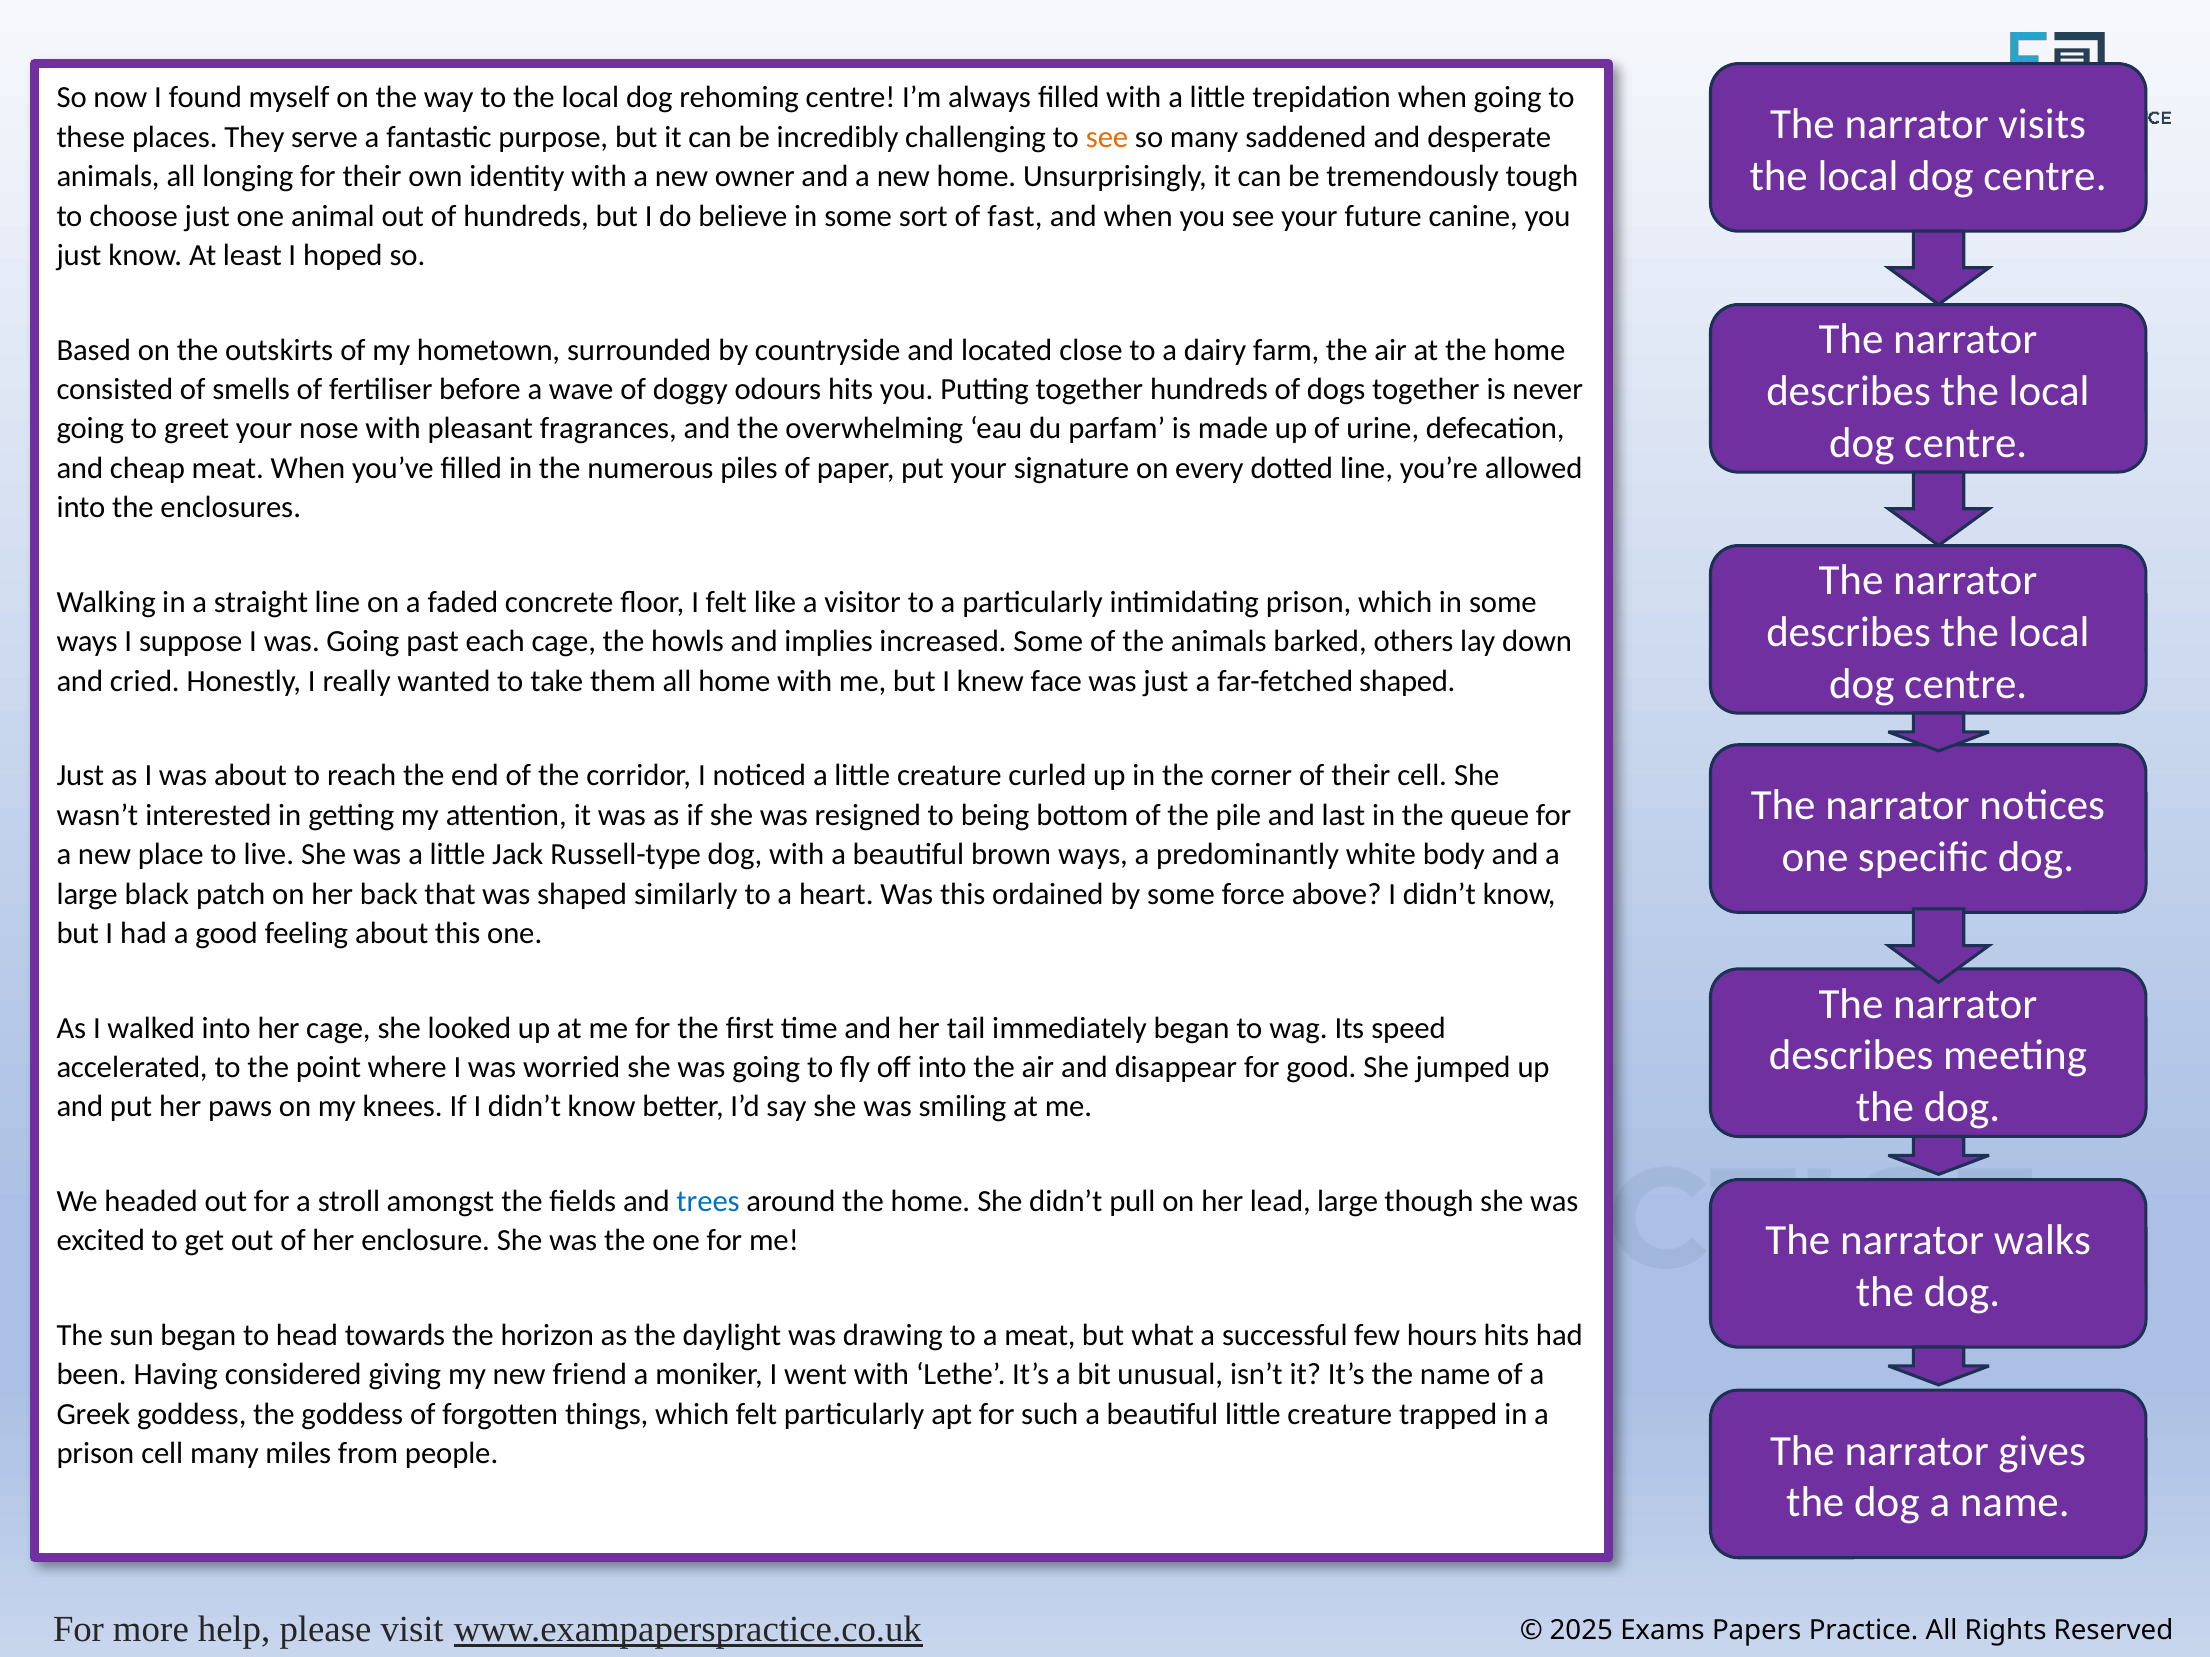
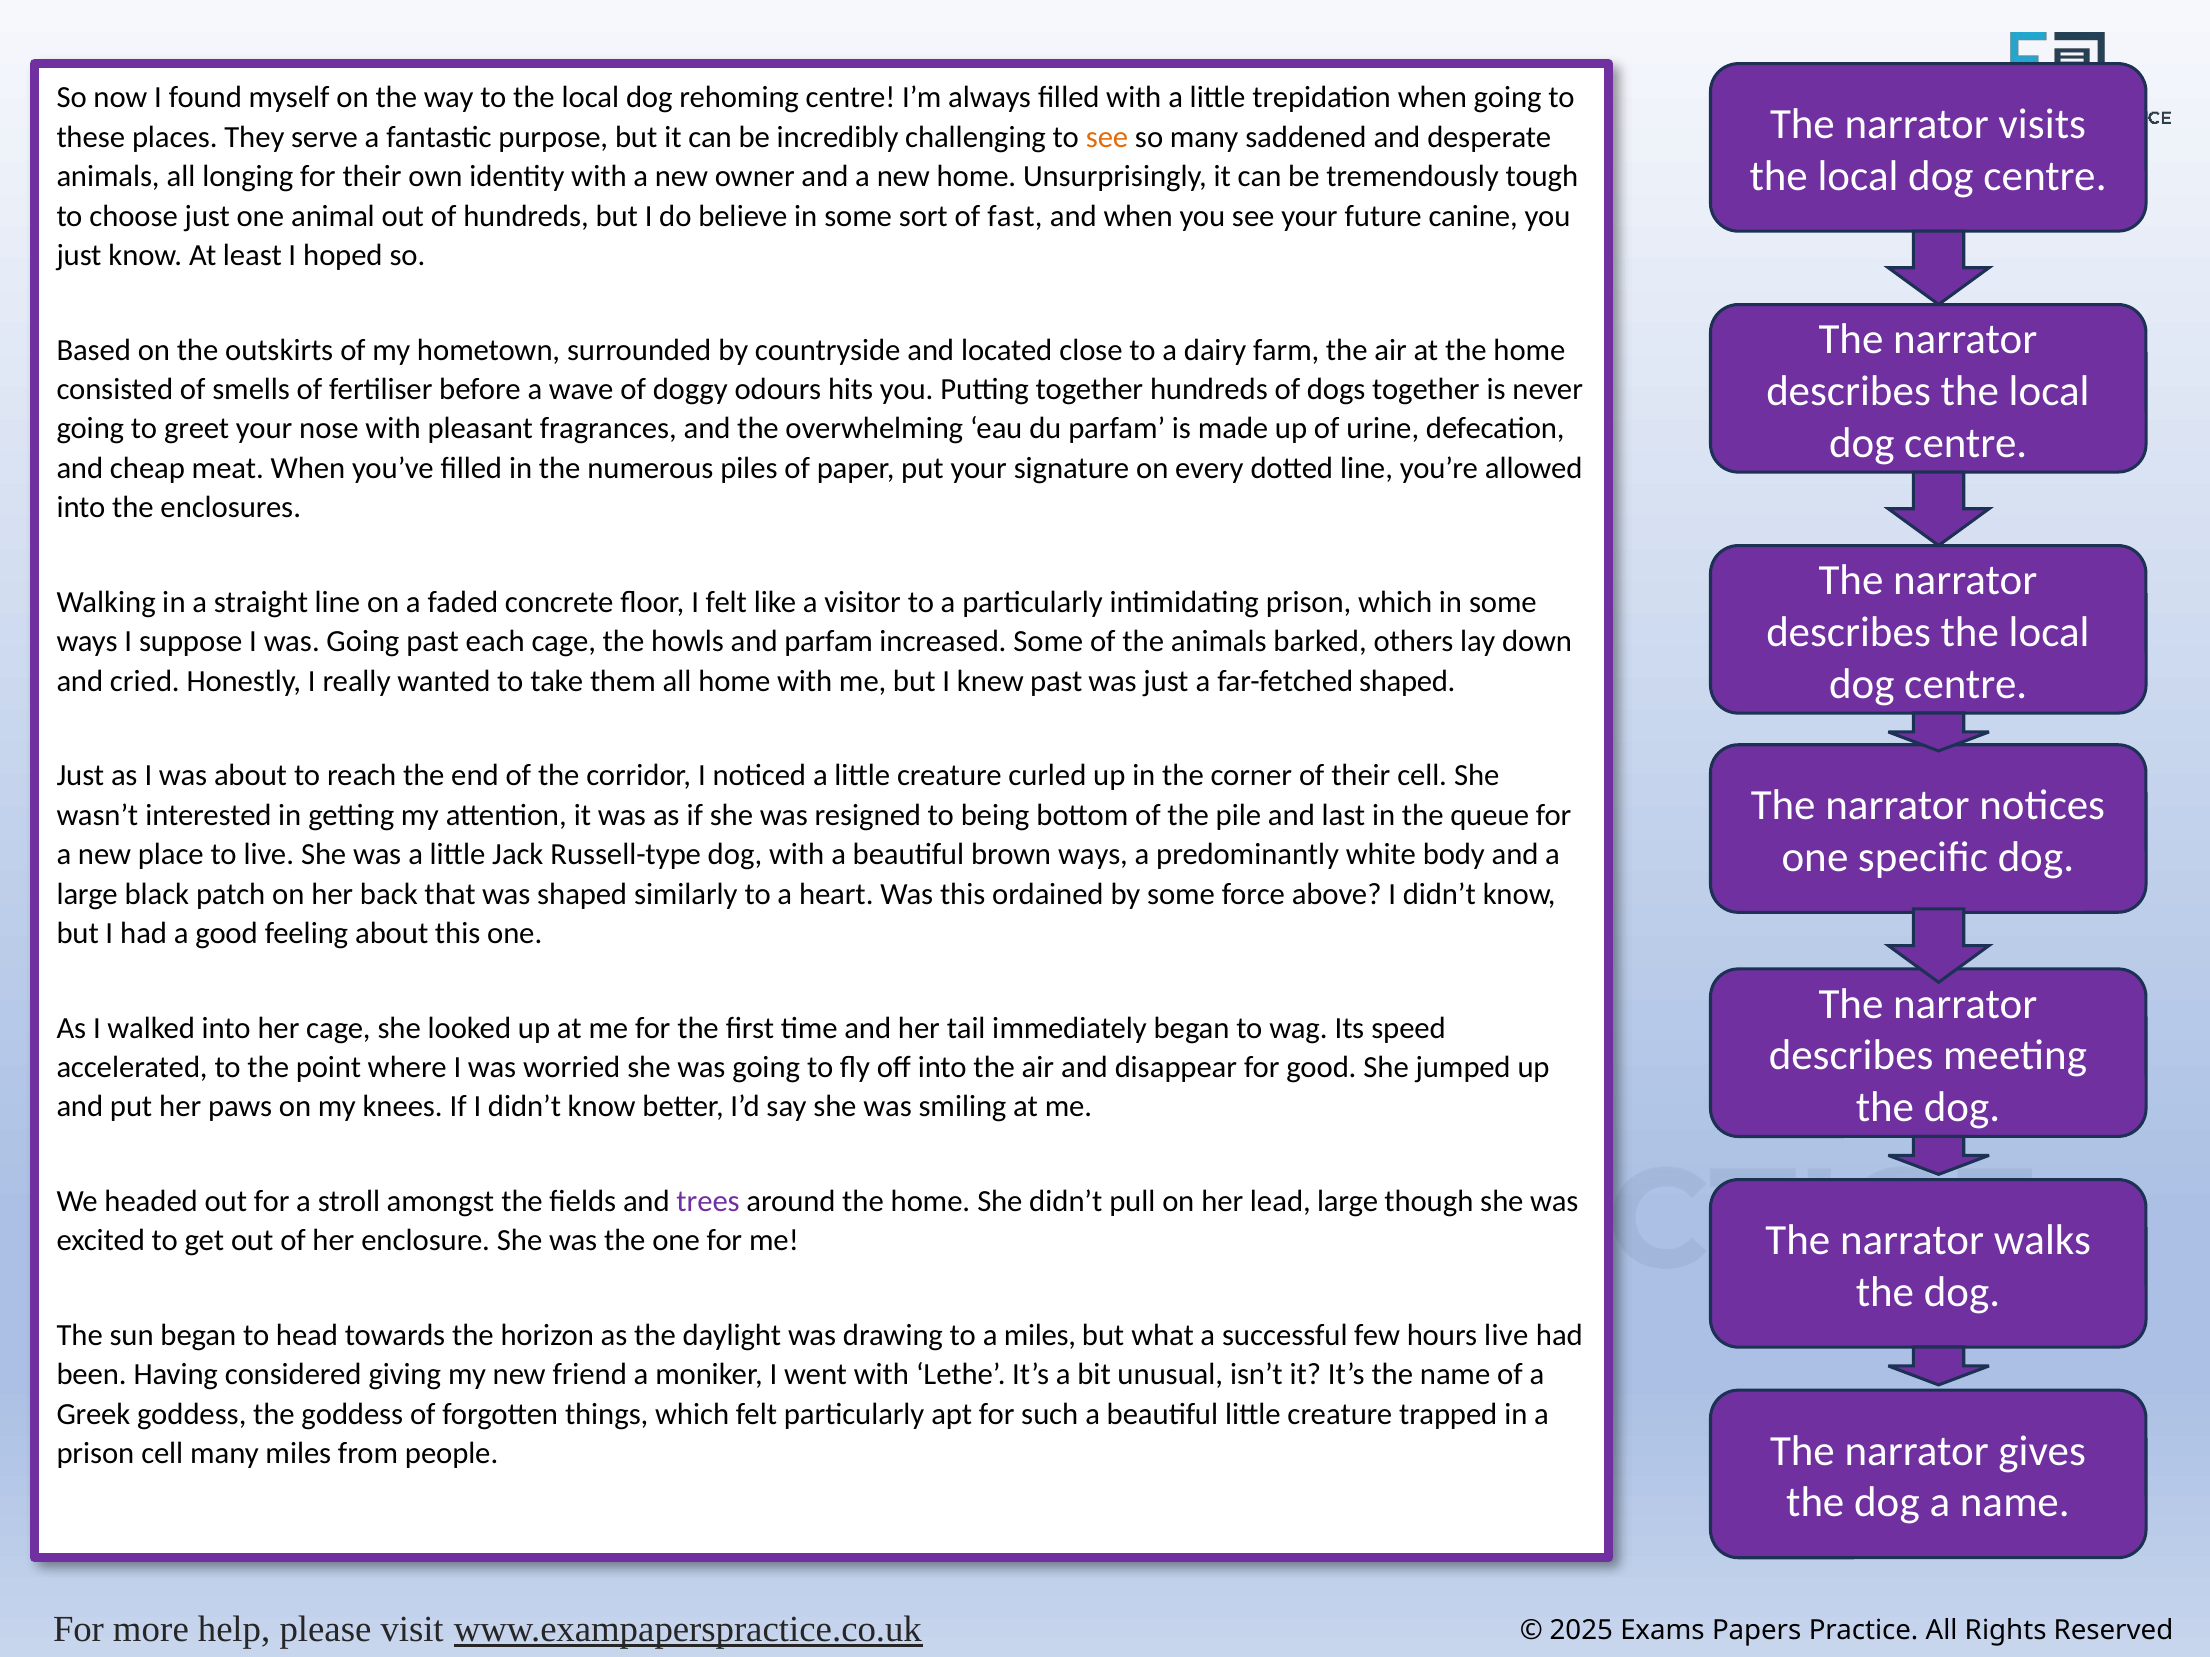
and implies: implies -> parfam
knew face: face -> past
trees colour: blue -> purple
a meat: meat -> miles
hours hits: hits -> live
